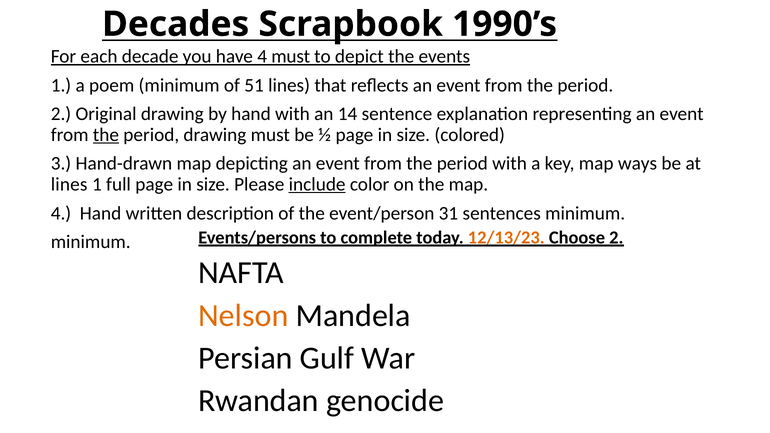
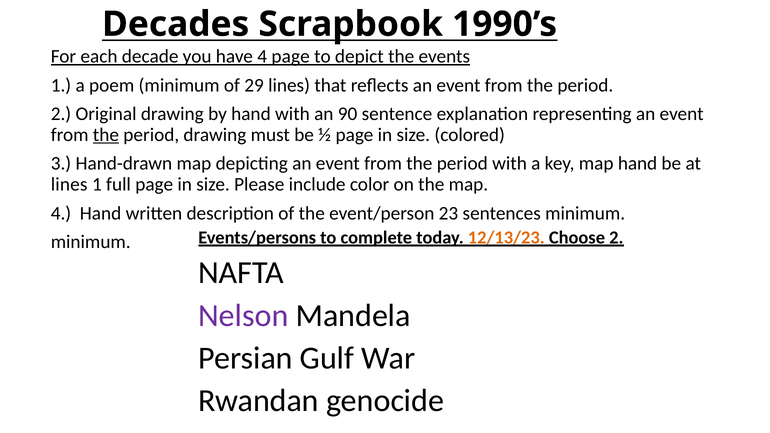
4 must: must -> page
51: 51 -> 29
14: 14 -> 90
map ways: ways -> hand
include underline: present -> none
31: 31 -> 23
Nelson colour: orange -> purple
